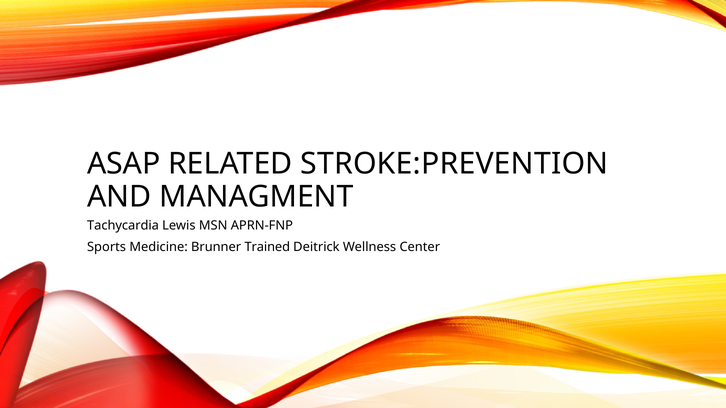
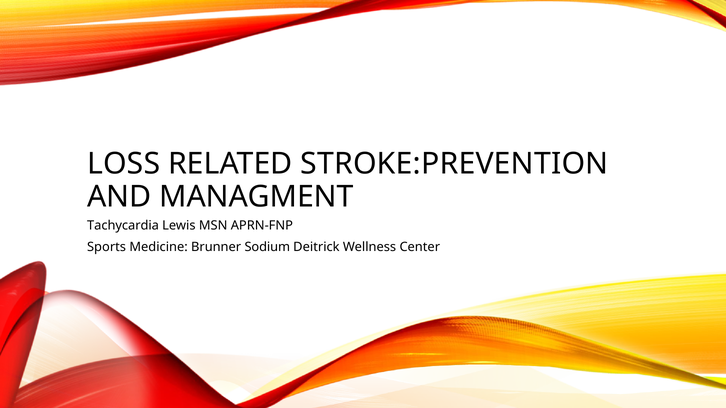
ASAP: ASAP -> LOSS
Trained: Trained -> Sodium
